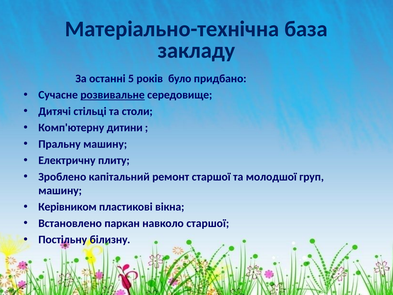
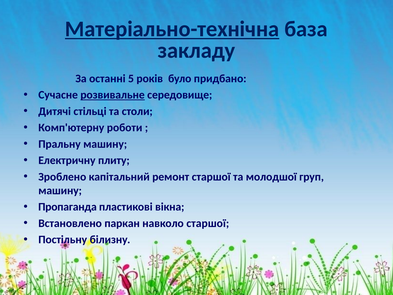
Матеріально-технічна underline: none -> present
дитини: дитини -> роботи
Керівником: Керівником -> Пропаганда
